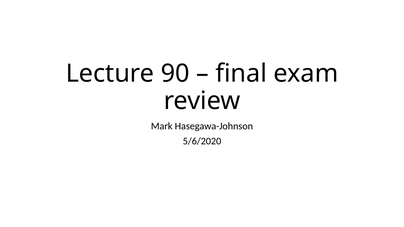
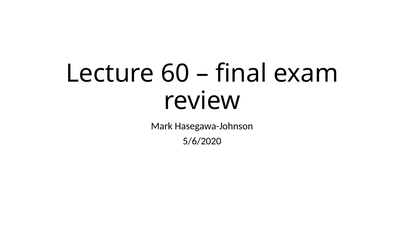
90: 90 -> 60
